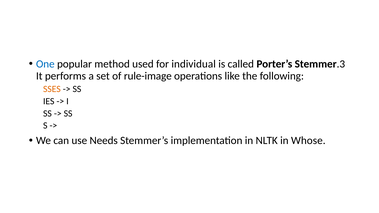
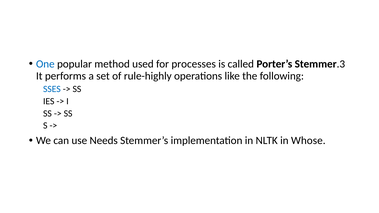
individual: individual -> processes
rule-image: rule-image -> rule-highly
SSES colour: orange -> blue
